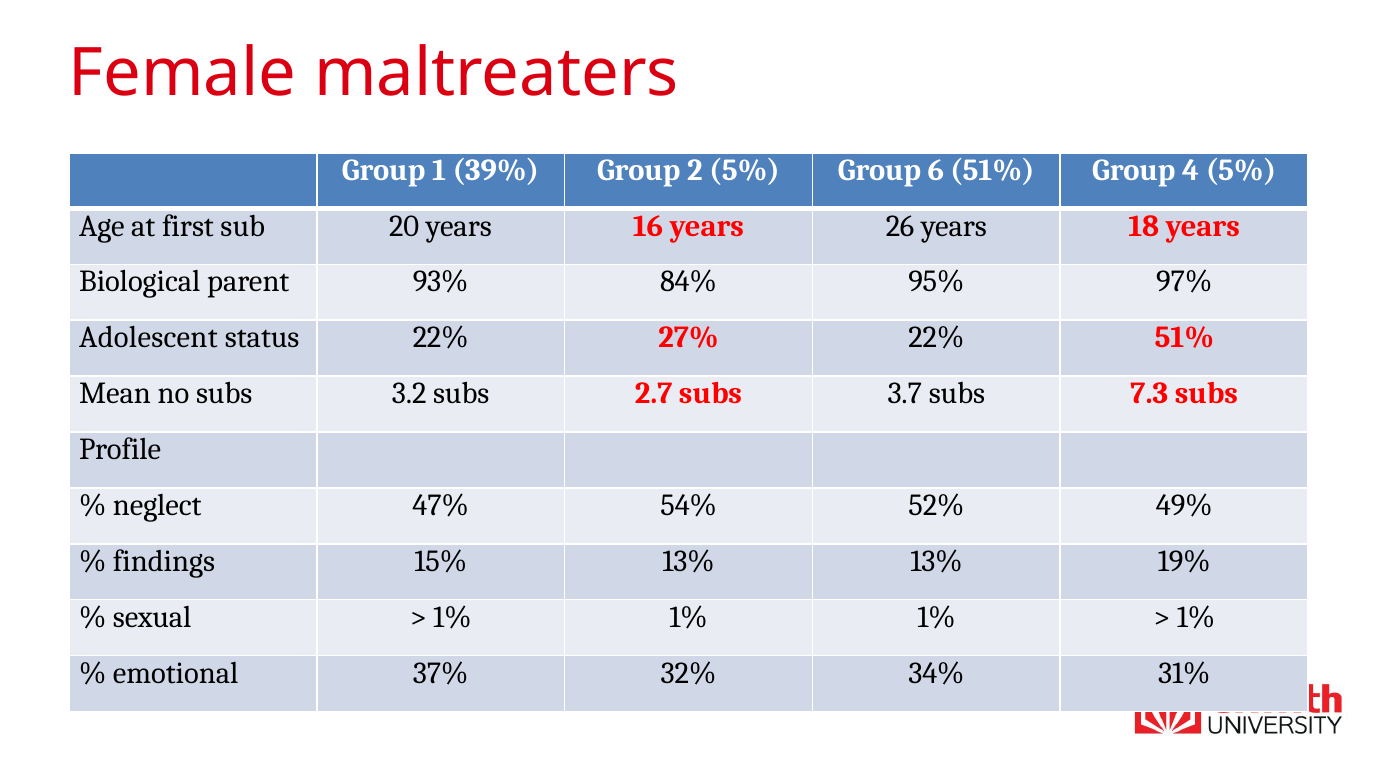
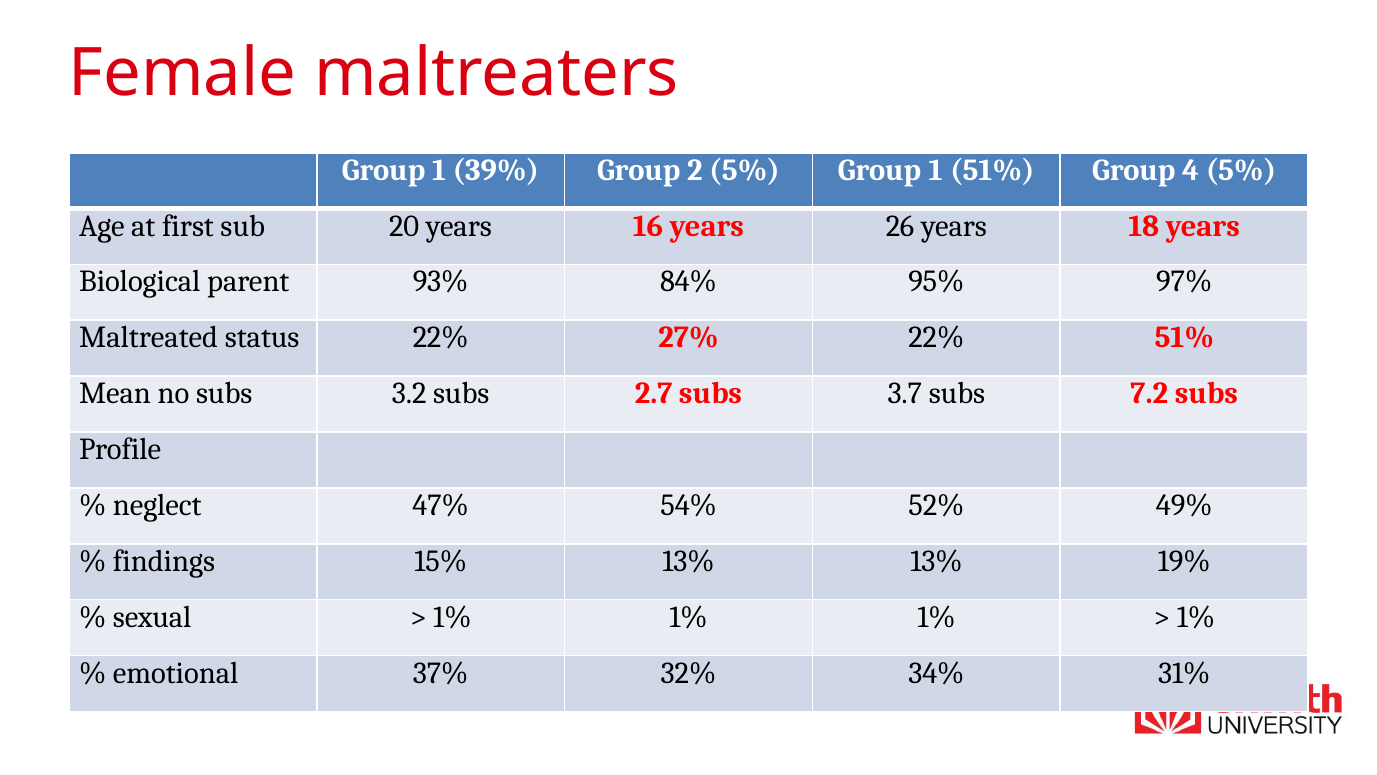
5% Group 6: 6 -> 1
Adolescent: Adolescent -> Maltreated
7.3: 7.3 -> 7.2
